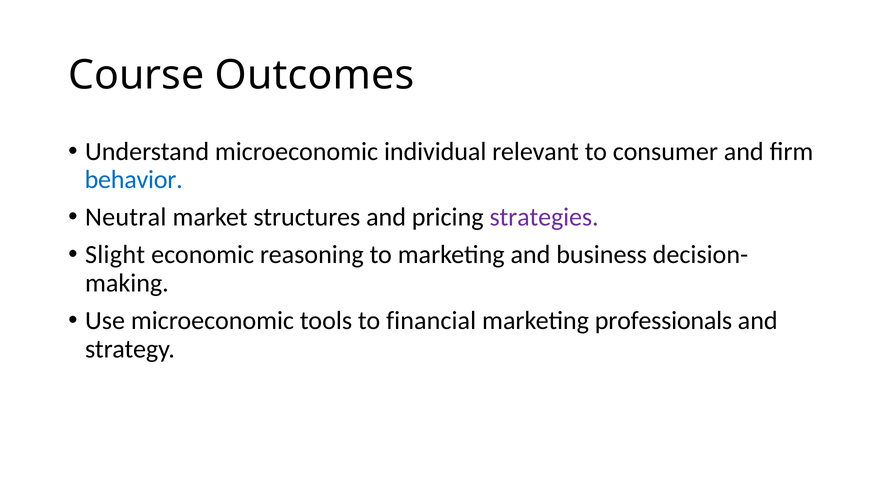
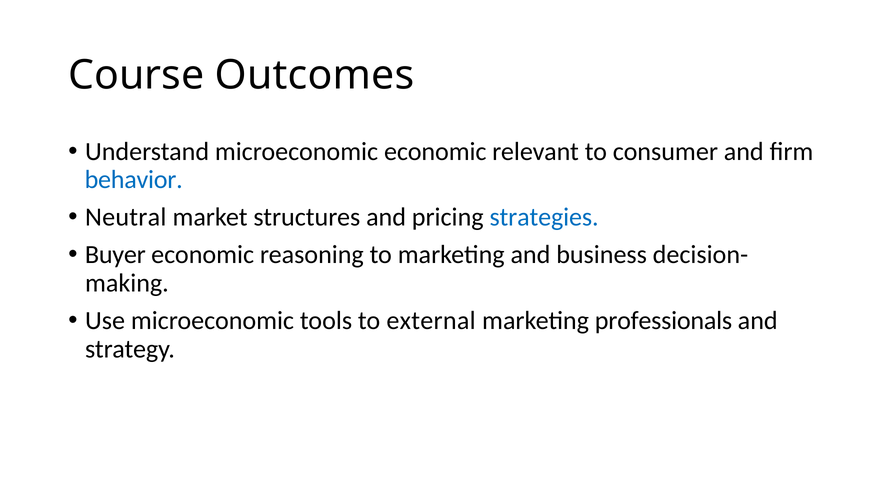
microeconomic individual: individual -> economic
strategies colour: purple -> blue
Slight: Slight -> Buyer
financial: financial -> external
